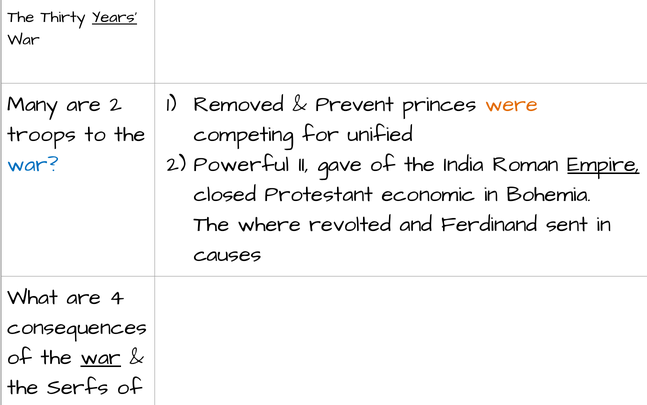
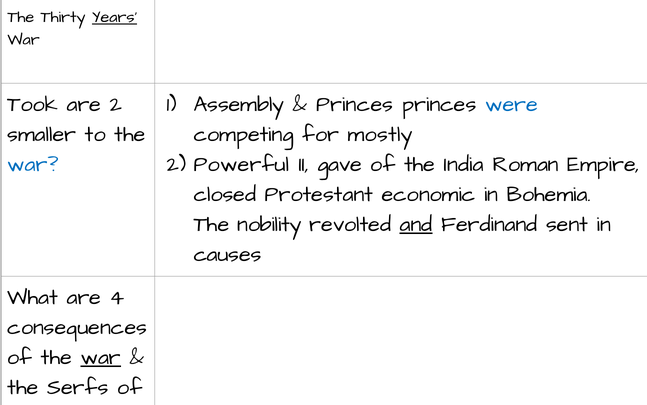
Many: Many -> Took
Removed: Removed -> Assembly
Prevent at (355, 104): Prevent -> Princes
were colour: orange -> blue
troops: troops -> smaller
unified: unified -> mostly
Empire underline: present -> none
where: where -> nobility
and underline: none -> present
